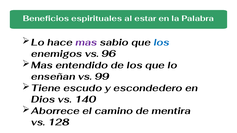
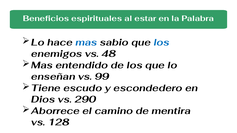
mas at (86, 42) colour: purple -> blue
96: 96 -> 48
140: 140 -> 290
